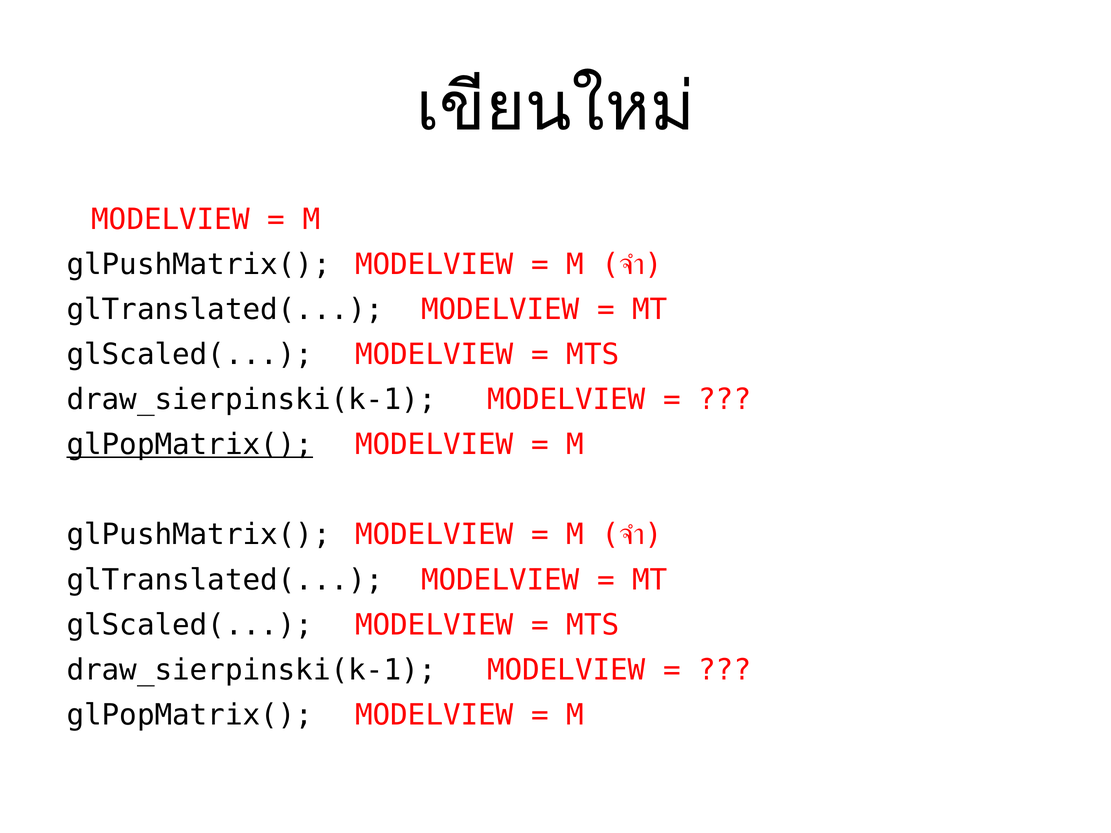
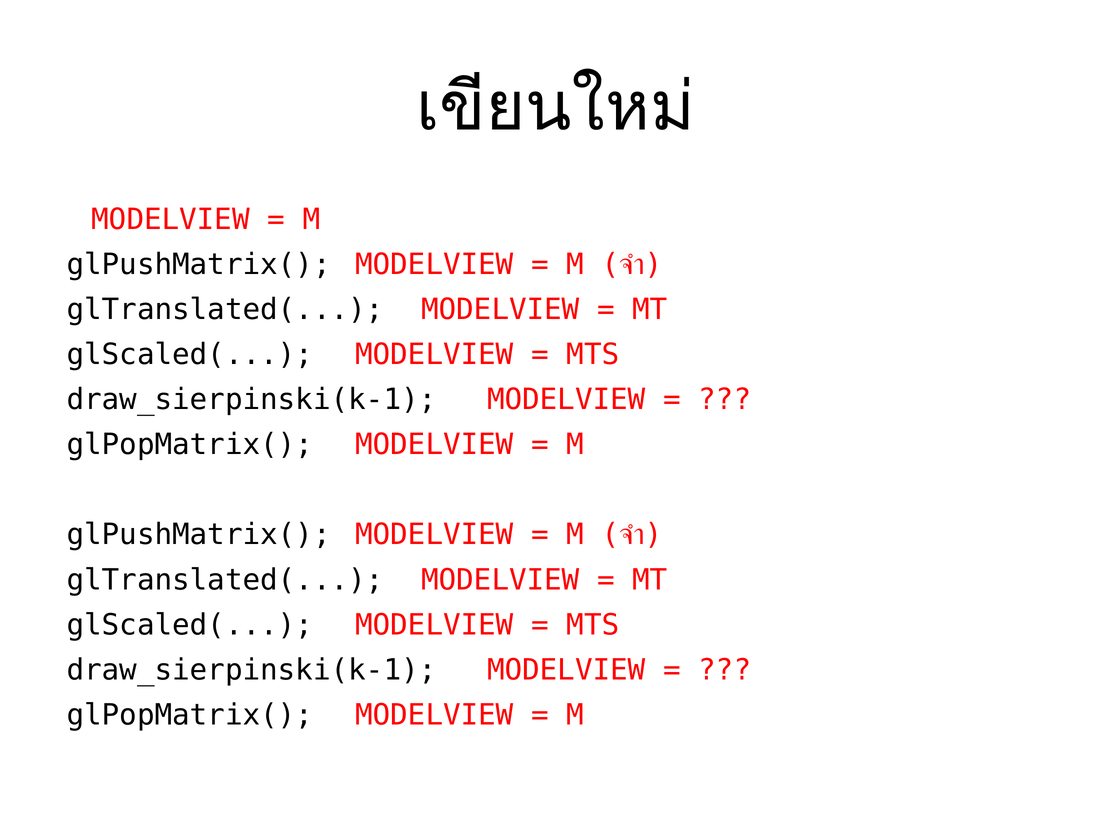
glPopMatrix( at (190, 445) underline: present -> none
